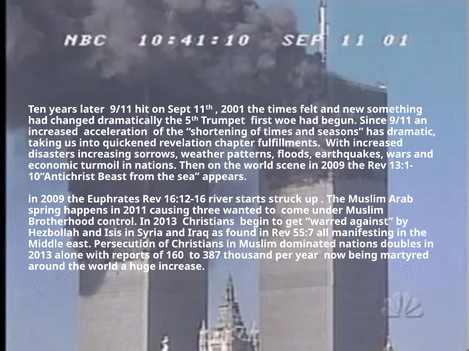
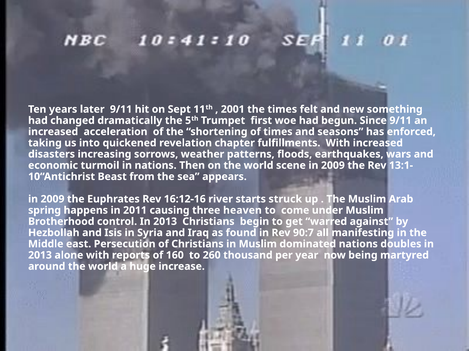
dramatic: dramatic -> enforced
wanted: wanted -> heaven
55:7: 55:7 -> 90:7
387: 387 -> 260
